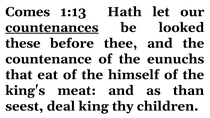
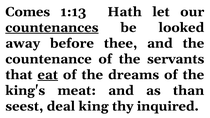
these: these -> away
eunuchs: eunuchs -> servants
eat underline: none -> present
himself: himself -> dreams
children: children -> inquired
